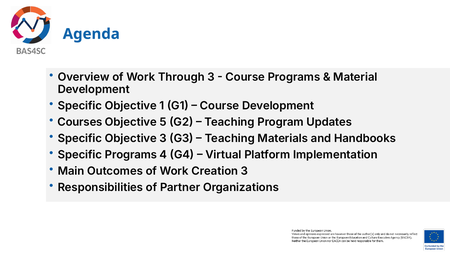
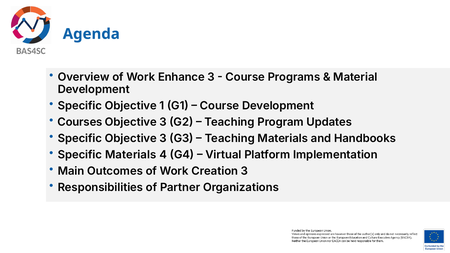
Through: Through -> Enhance
5 at (163, 122): 5 -> 3
Specific Programs: Programs -> Materials
